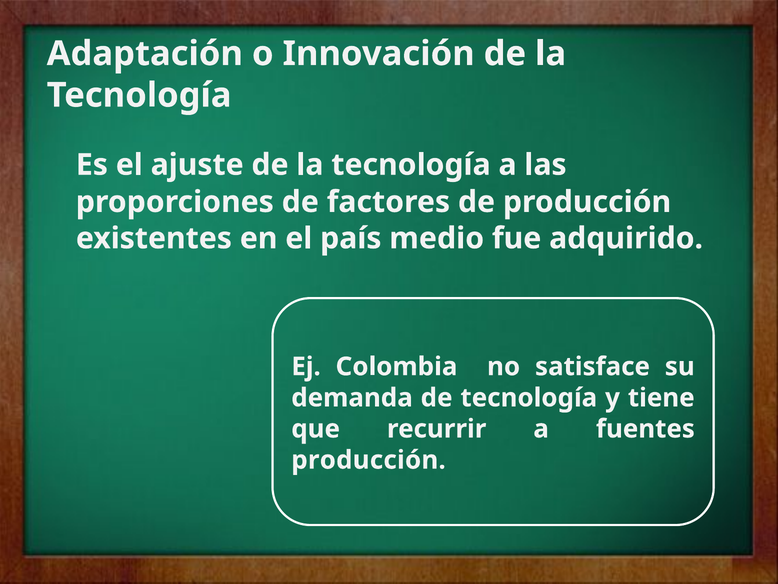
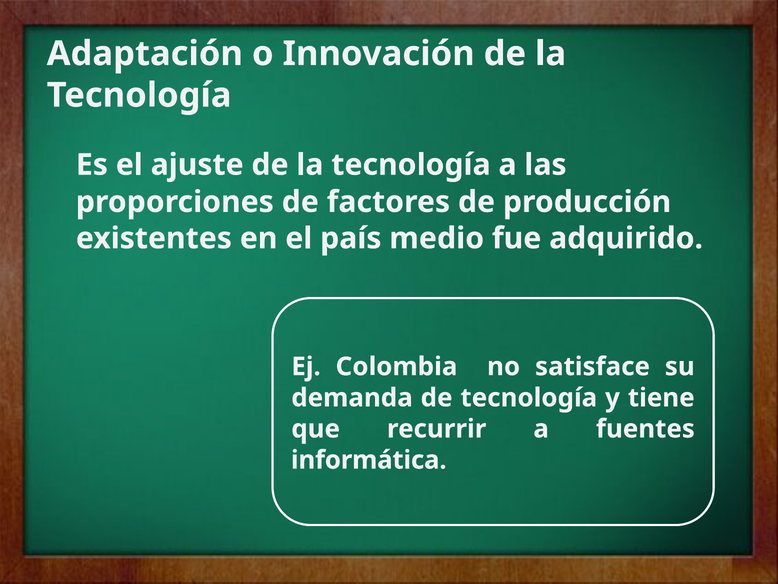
producción at (369, 460): producción -> informática
